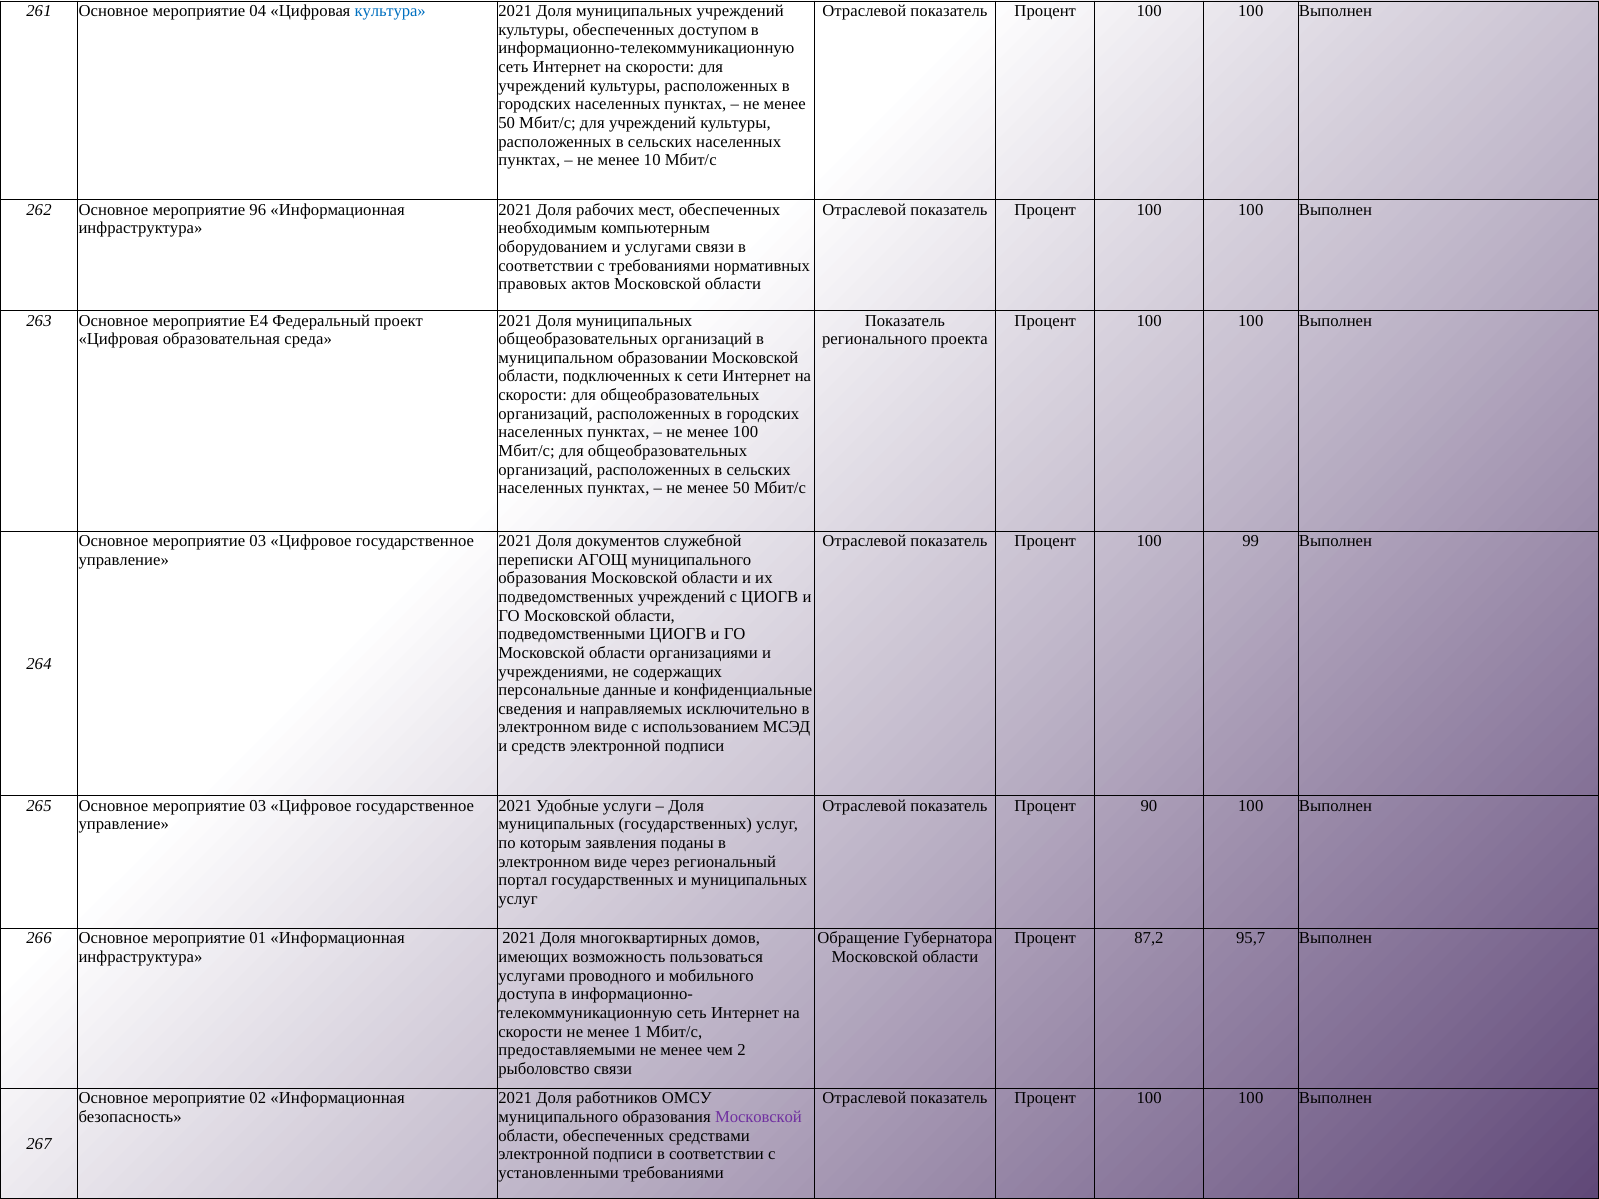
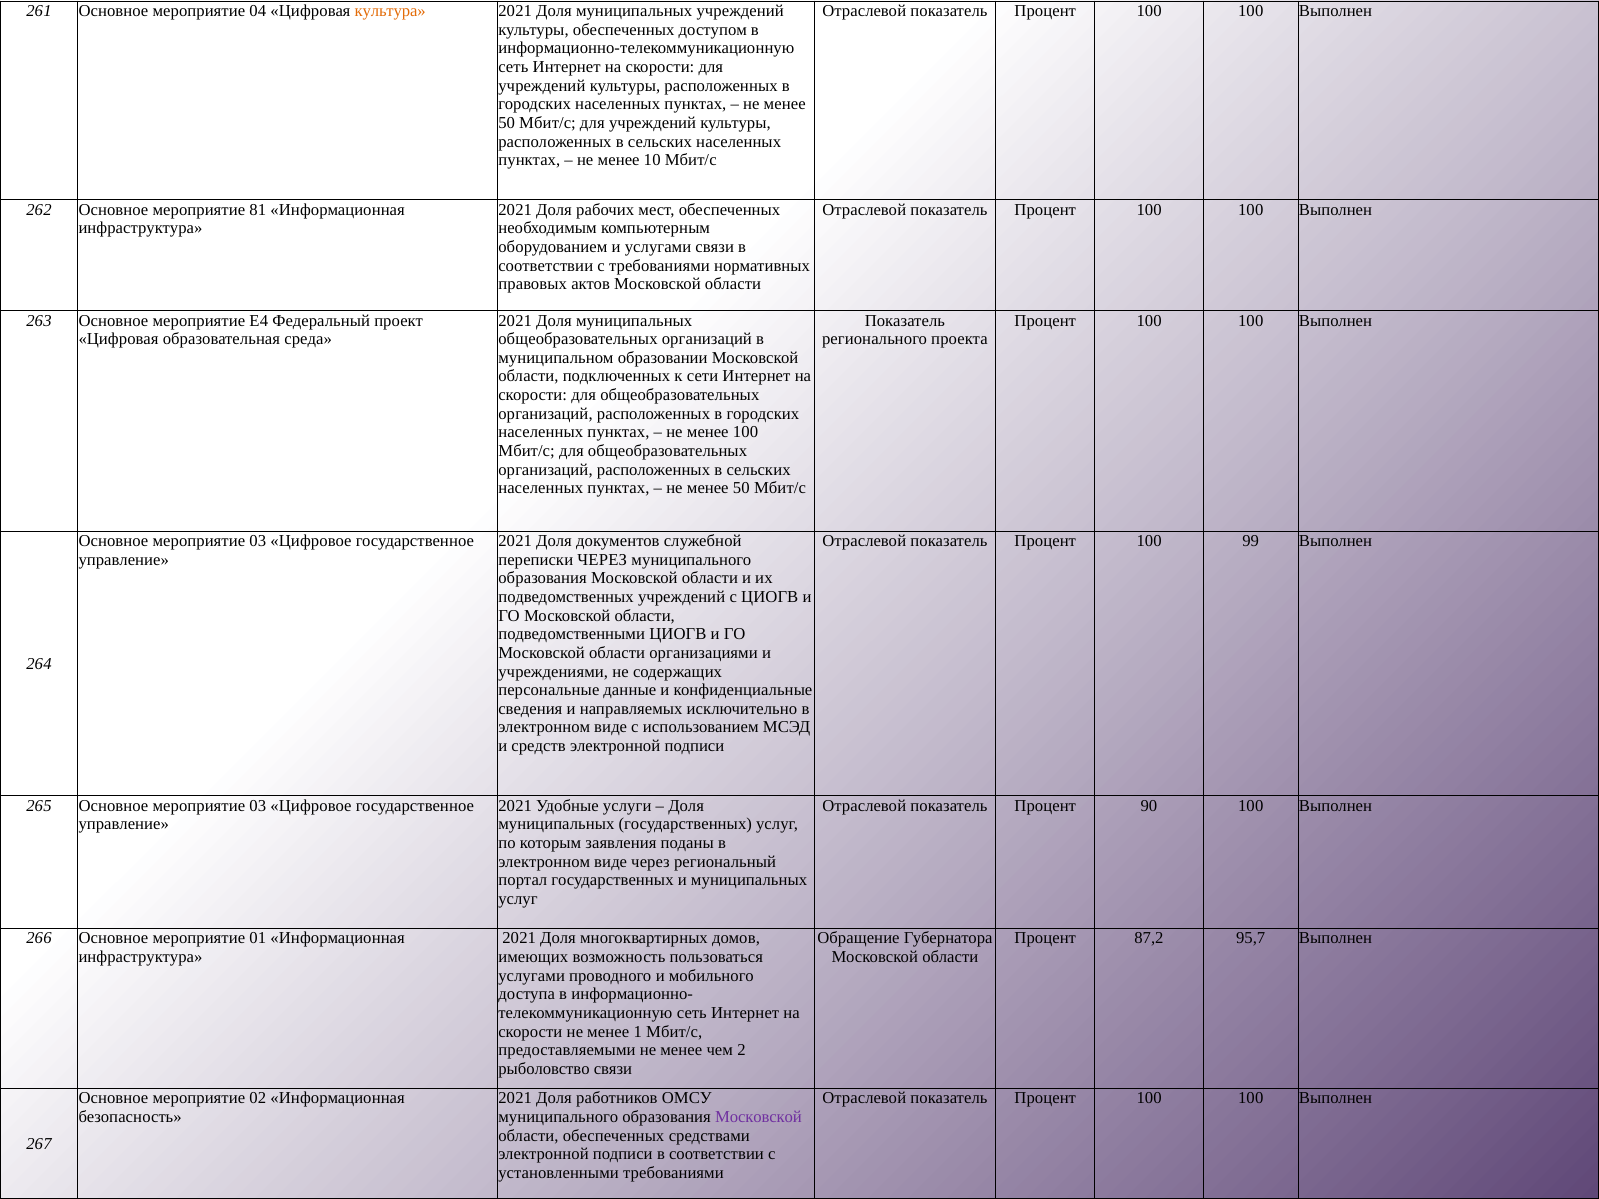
культура colour: blue -> orange
96: 96 -> 81
переписки АГОЩ: АГОЩ -> ЧЕРЕЗ
